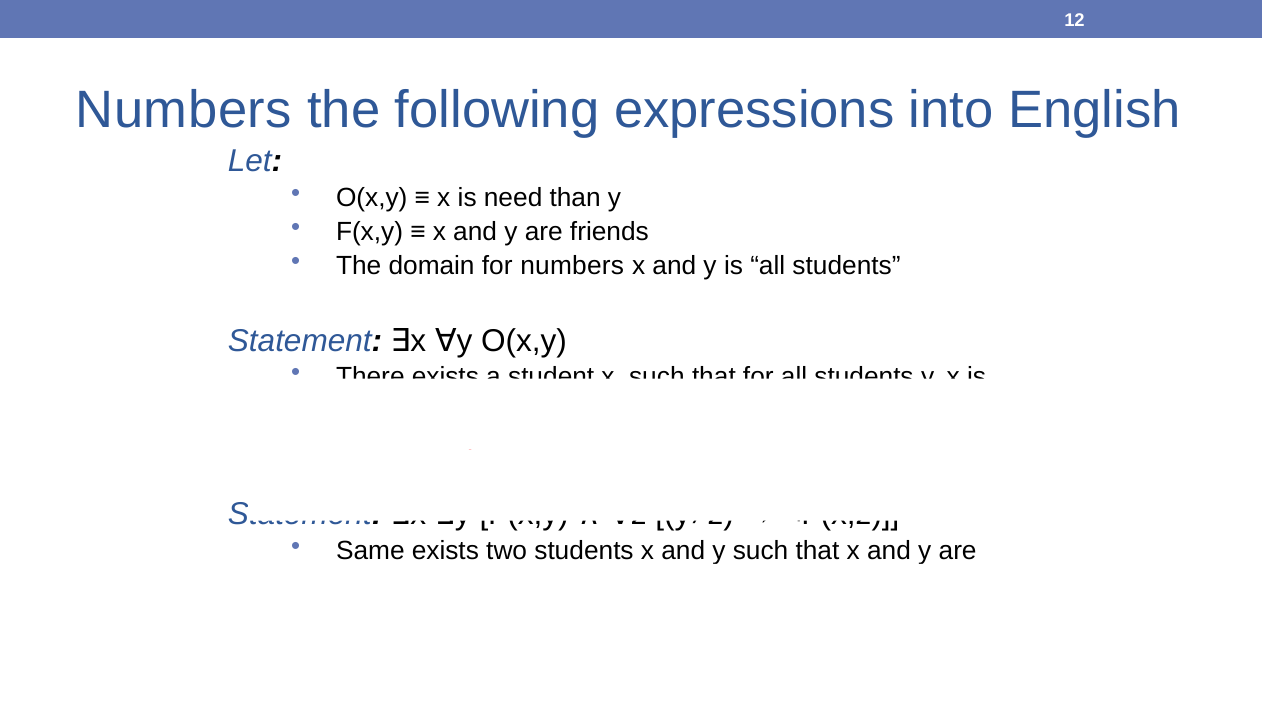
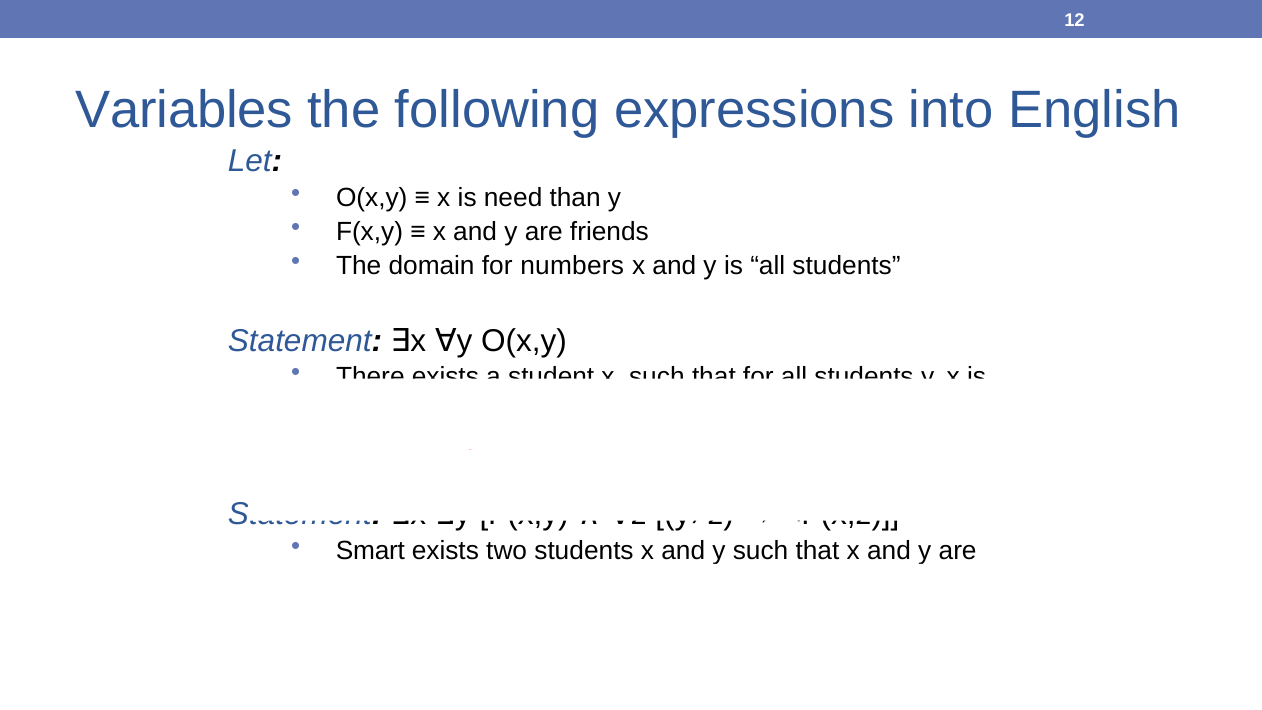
Numbers at (184, 110): Numbers -> Variables
Same: Same -> Smart
